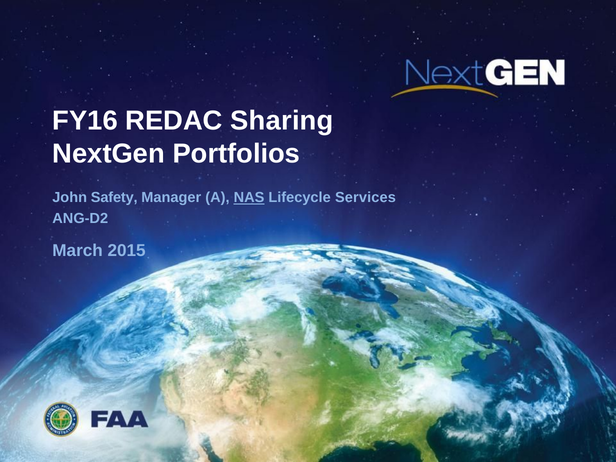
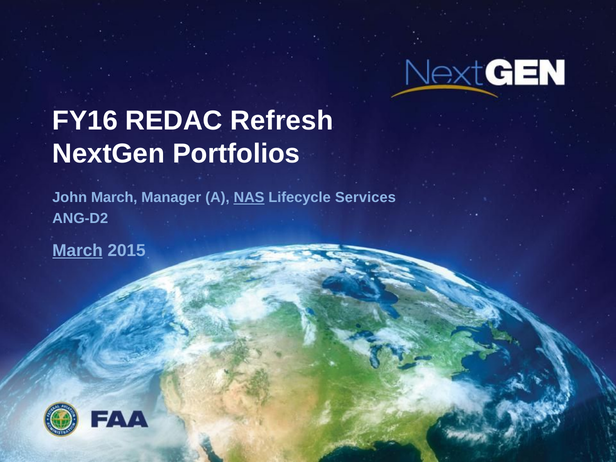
Sharing: Sharing -> Refresh
John Safety: Safety -> March
March at (78, 251) underline: none -> present
